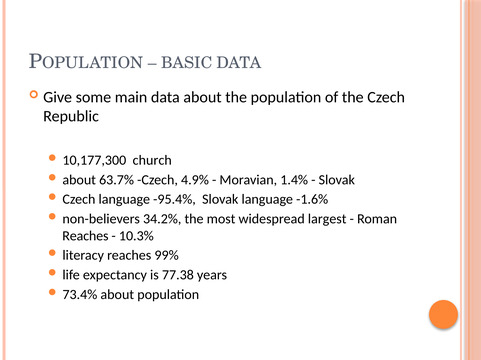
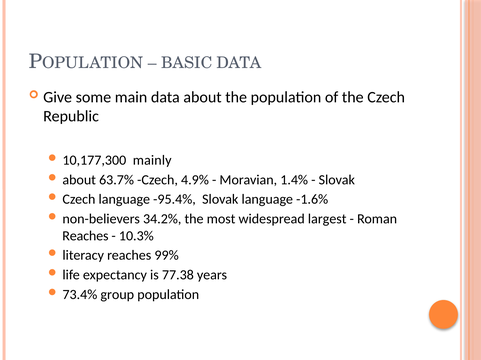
church: church -> mainly
73.4% about: about -> group
